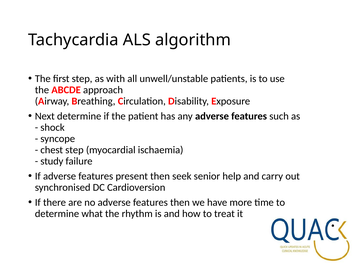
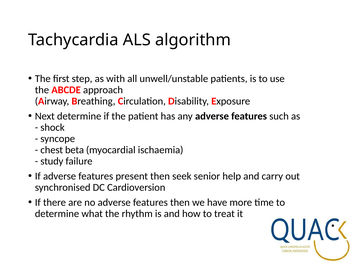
chest step: step -> beta
